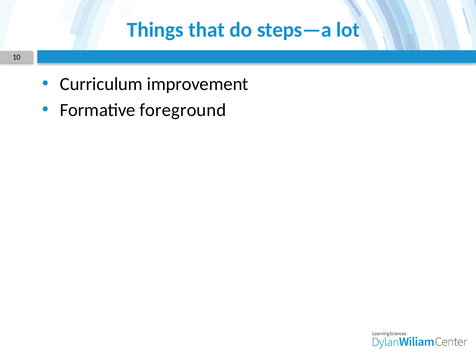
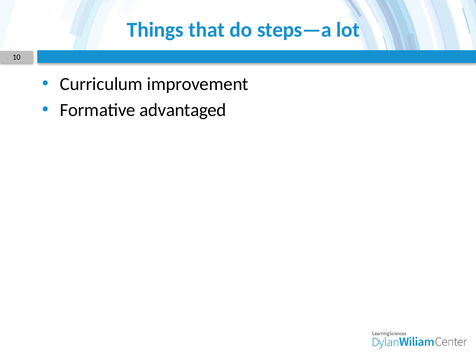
foreground: foreground -> advantaged
